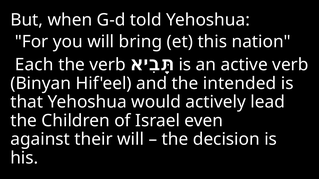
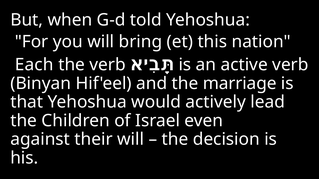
intended: intended -> marriage
